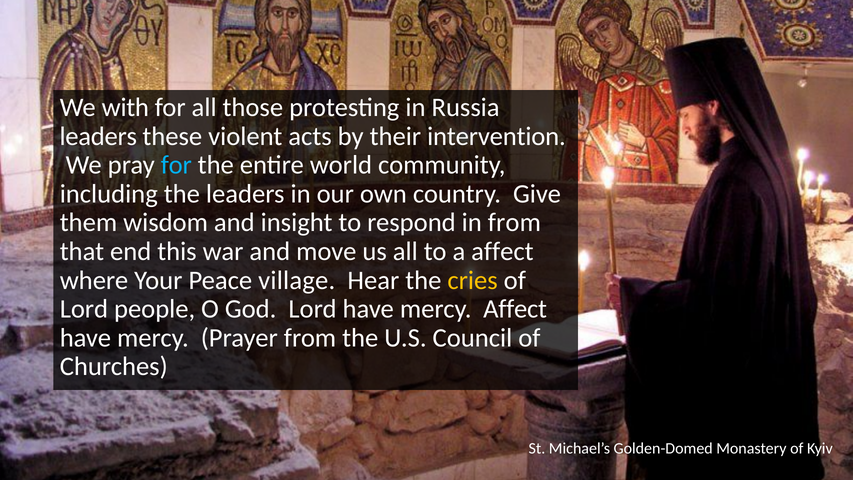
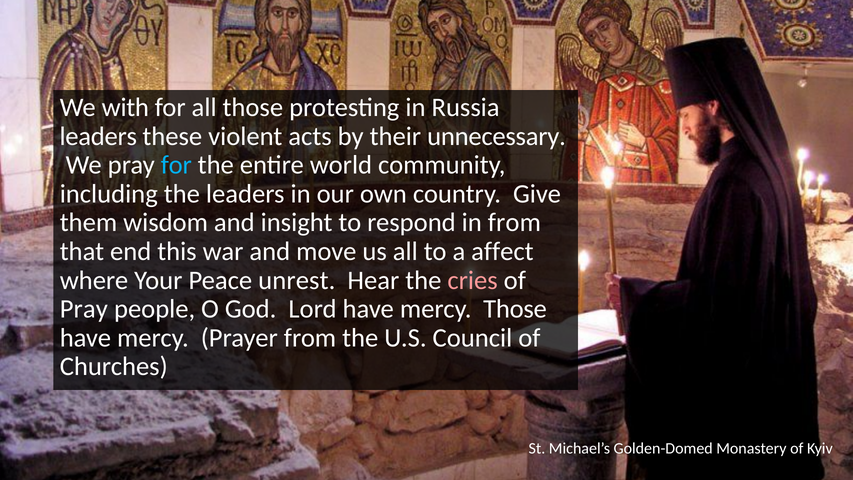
intervention: intervention -> unnecessary
village: village -> unrest
cries colour: yellow -> pink
Lord at (84, 309): Lord -> Pray
mercy Affect: Affect -> Those
